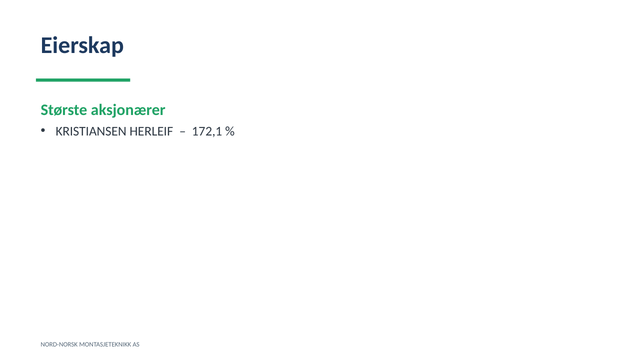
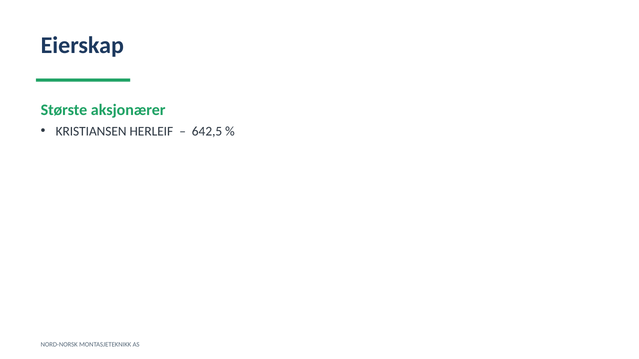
172,1: 172,1 -> 642,5
